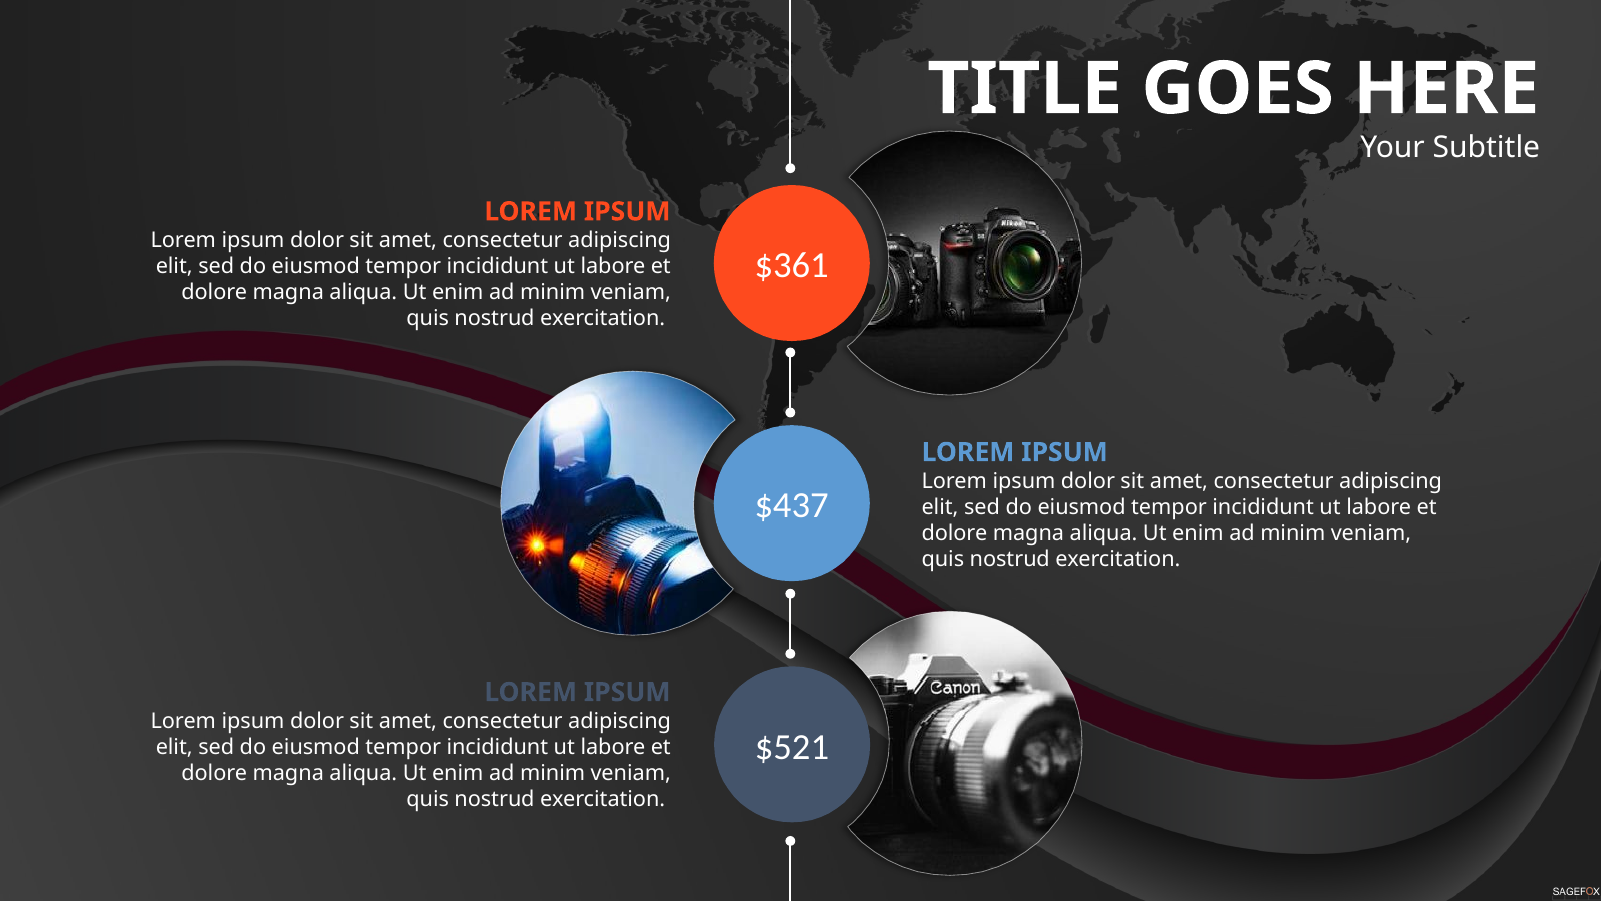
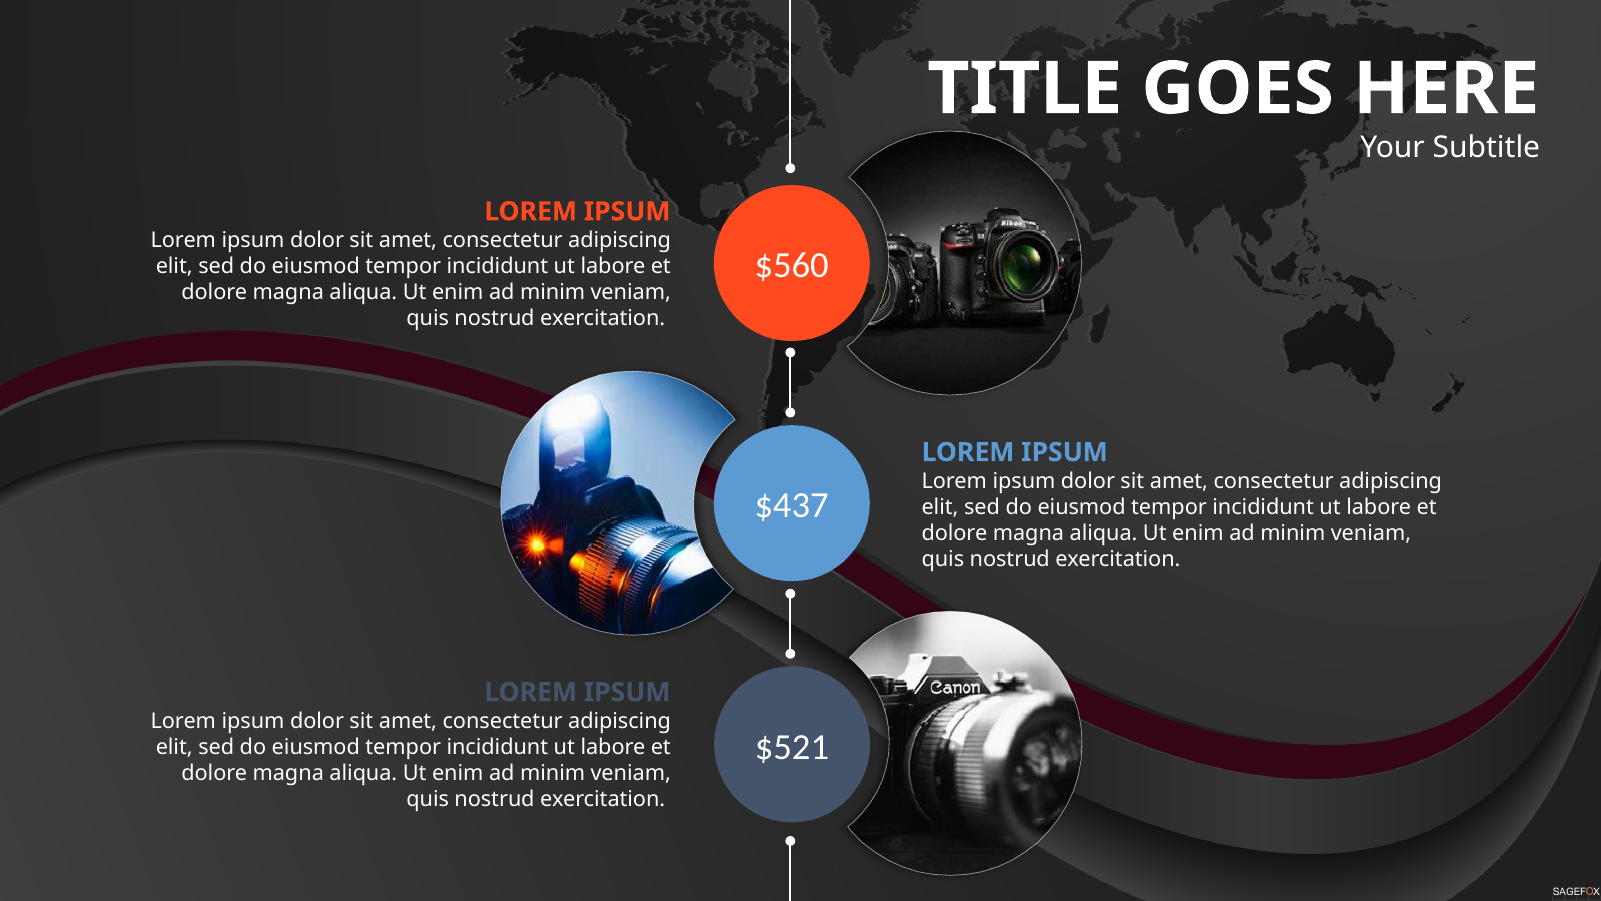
$361: $361 -> $560
